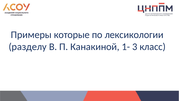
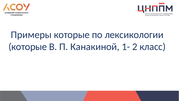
разделу at (28, 47): разделу -> которые
3: 3 -> 2
